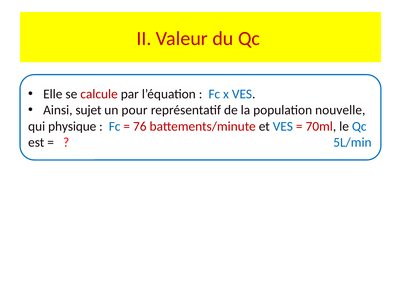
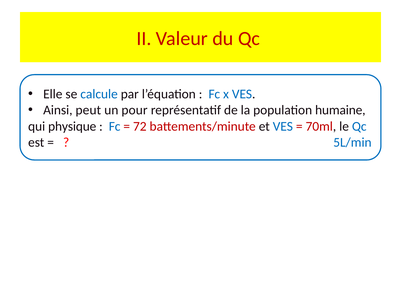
calcule colour: red -> blue
sujet: sujet -> peut
nouvelle: nouvelle -> humaine
76: 76 -> 72
